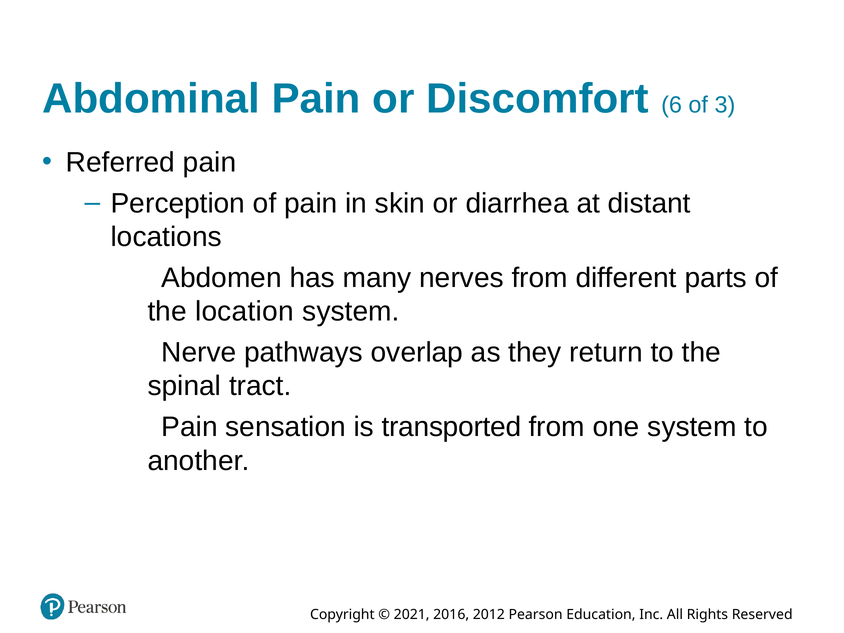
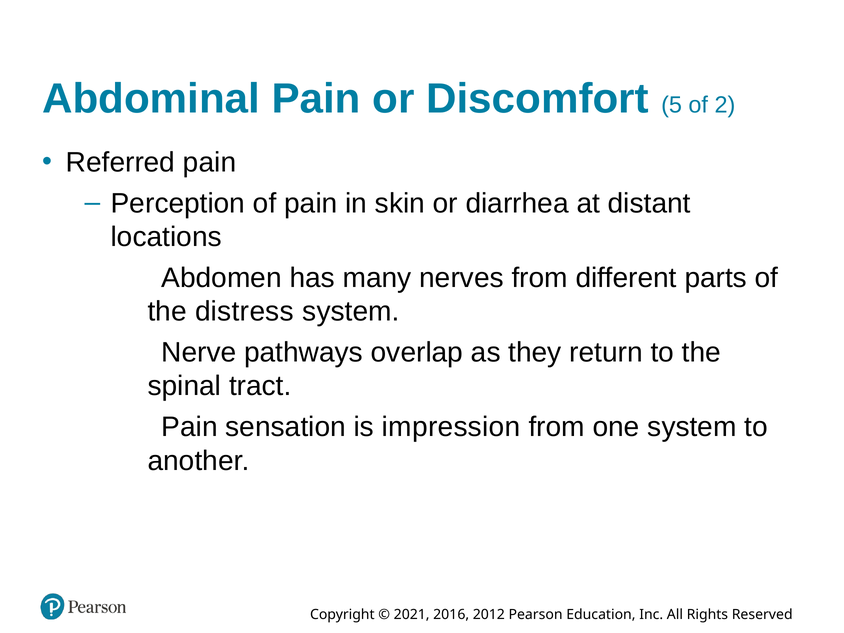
6: 6 -> 5
3: 3 -> 2
location: location -> distress
transported: transported -> impression
